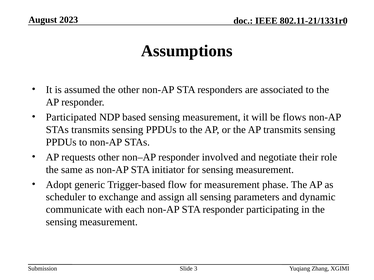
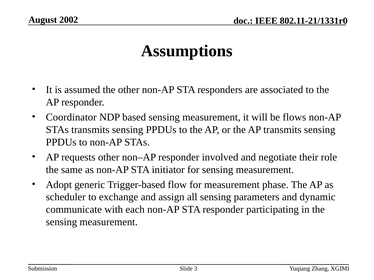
2023: 2023 -> 2002
Participated: Participated -> Coordinator
